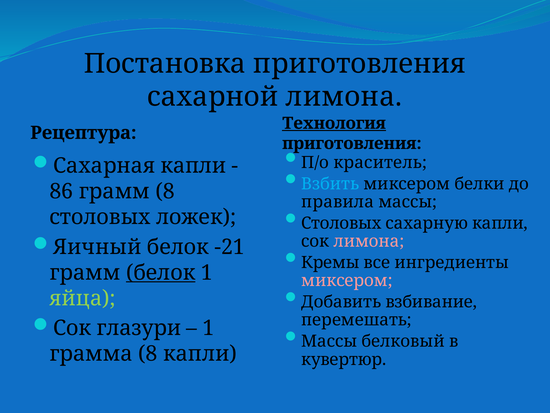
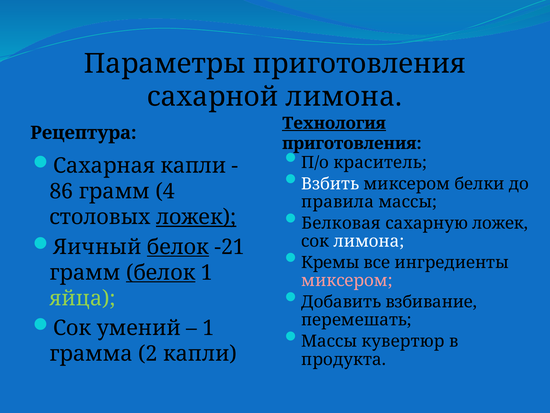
Постановка: Постановка -> Параметры
Взбить colour: light blue -> white
грамм 8: 8 -> 4
ложек at (196, 217) underline: none -> present
Столовых at (341, 223): Столовых -> Белковая
сахарную капли: капли -> ложек
белок at (178, 247) underline: none -> present
лимона at (369, 241) colour: pink -> white
глазури: глазури -> умений
белковый: белковый -> кувертюр
грамма 8: 8 -> 2
кувертюр: кувертюр -> продукта
